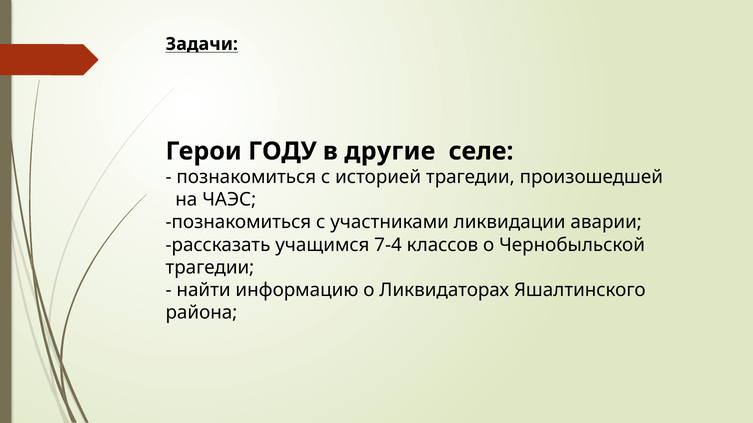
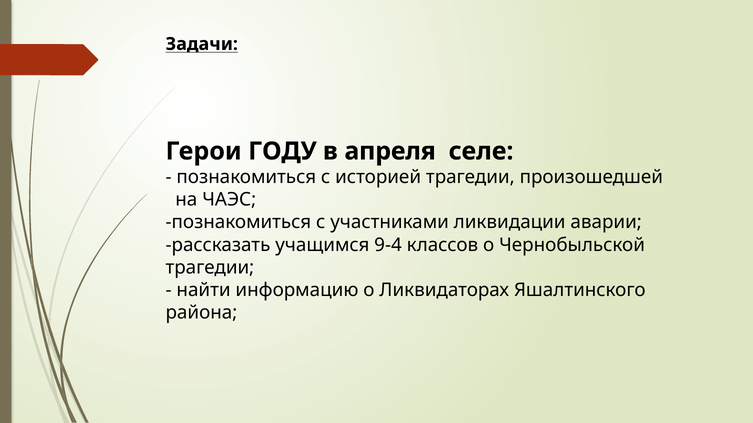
другие: другие -> апреля
7-4: 7-4 -> 9-4
